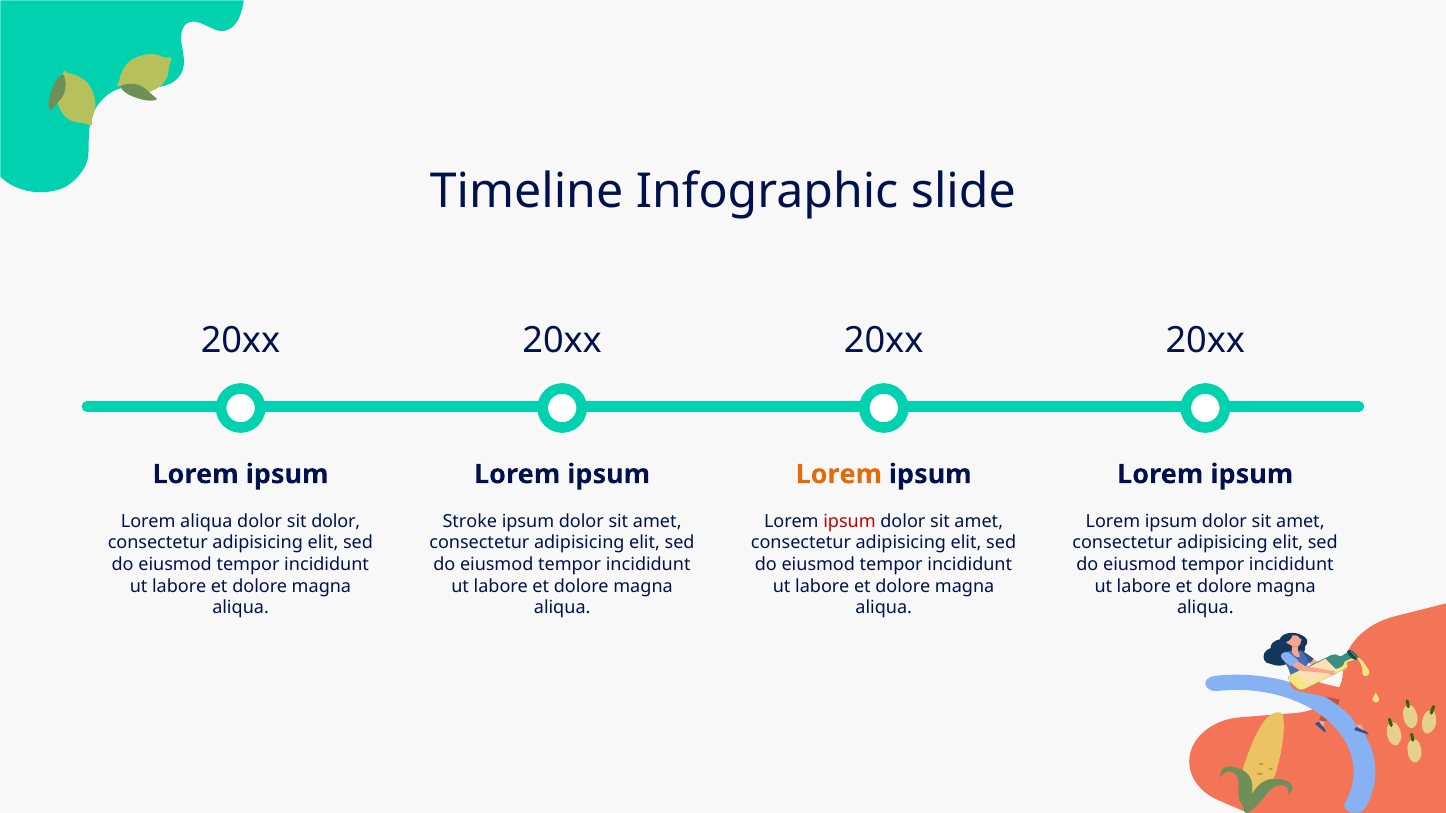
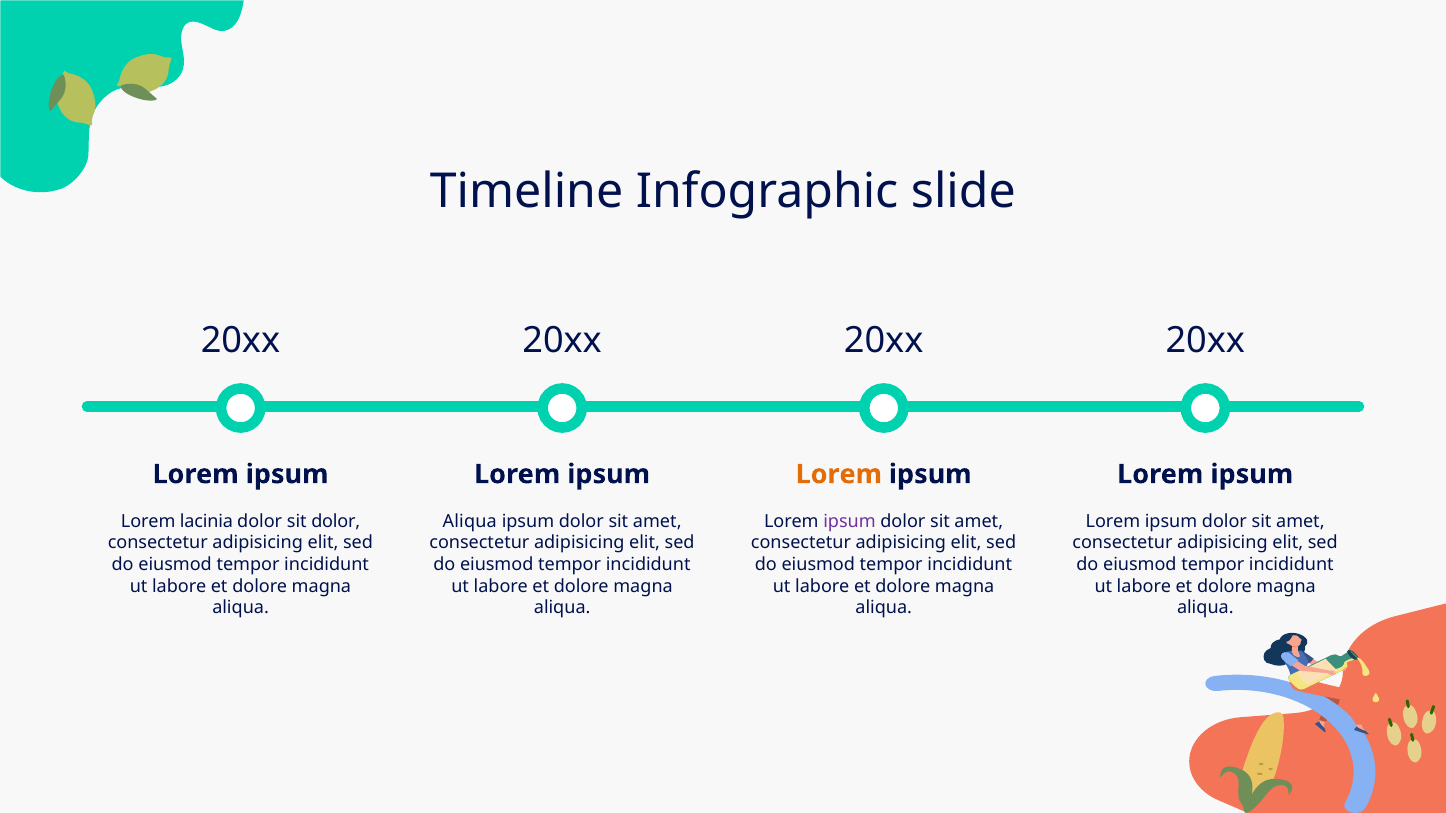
Lorem aliqua: aliqua -> lacinia
Stroke at (470, 522): Stroke -> Aliqua
ipsum at (850, 522) colour: red -> purple
